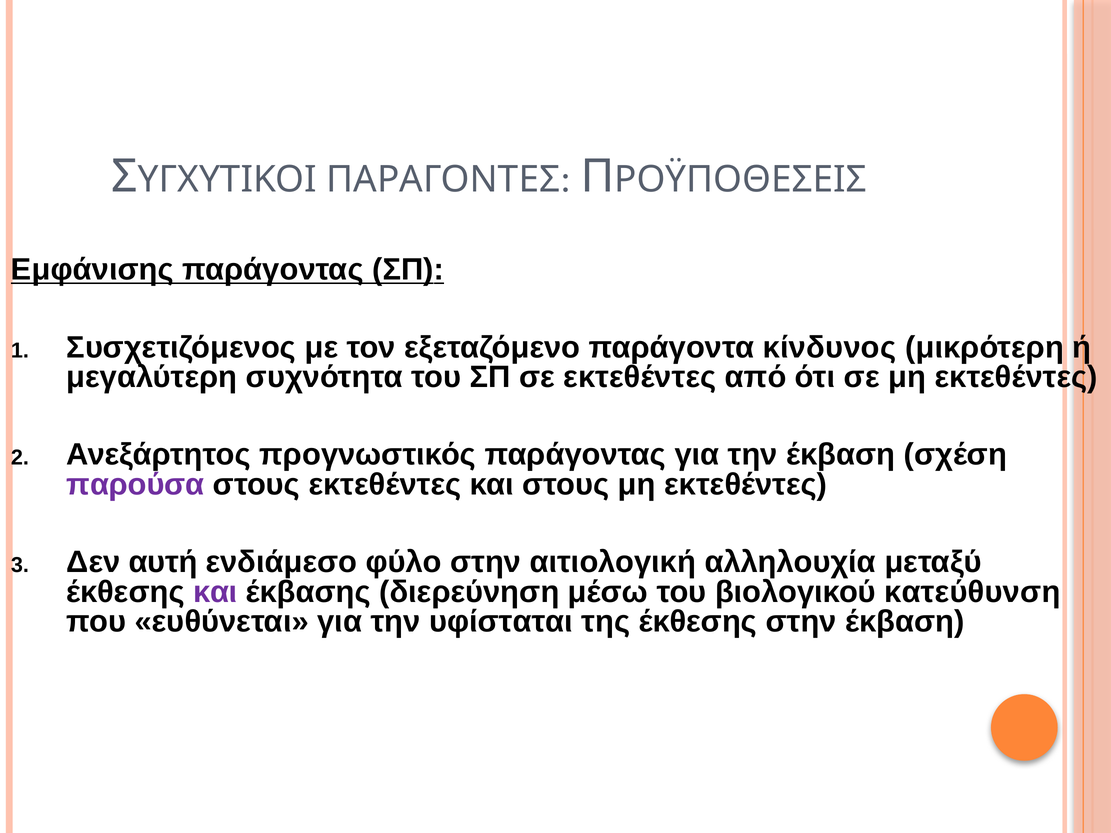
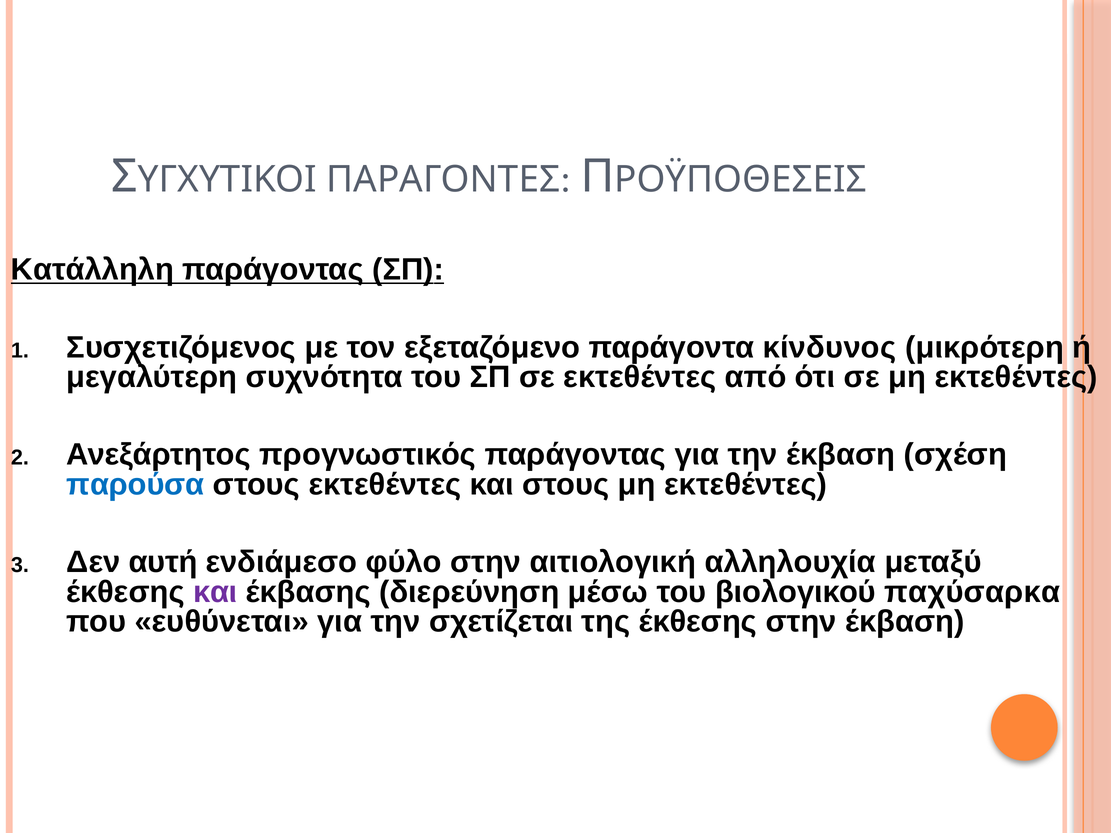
Εμφάνισης: Εμφάνισης -> Κατάλληλη
παρούσα colour: purple -> blue
κατεύθυνση: κατεύθυνση -> παχύσαρκα
υφίσταται: υφίσταται -> σχετίζεται
